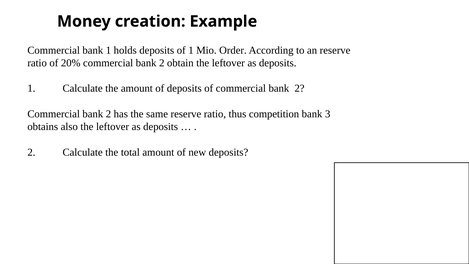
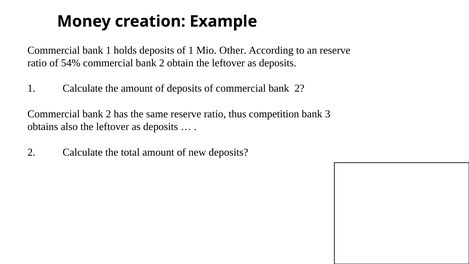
Order: Order -> Other
20%: 20% -> 54%
